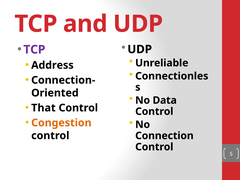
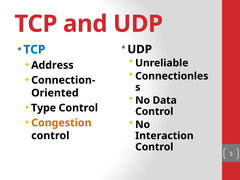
TCP at (34, 50) colour: purple -> blue
That: That -> Type
Connection: Connection -> Interaction
